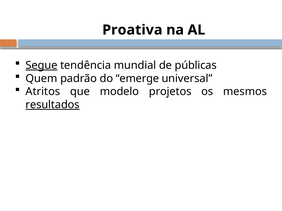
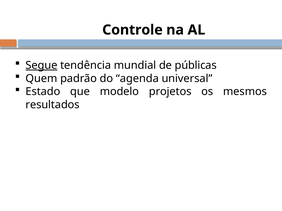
Proativa: Proativa -> Controle
emerge: emerge -> agenda
Atritos: Atritos -> Estado
resultados underline: present -> none
